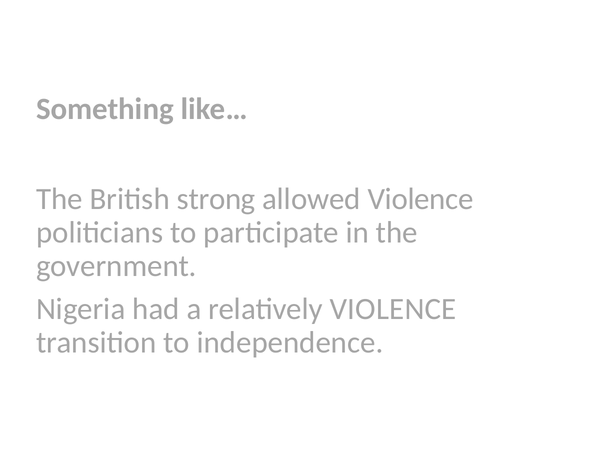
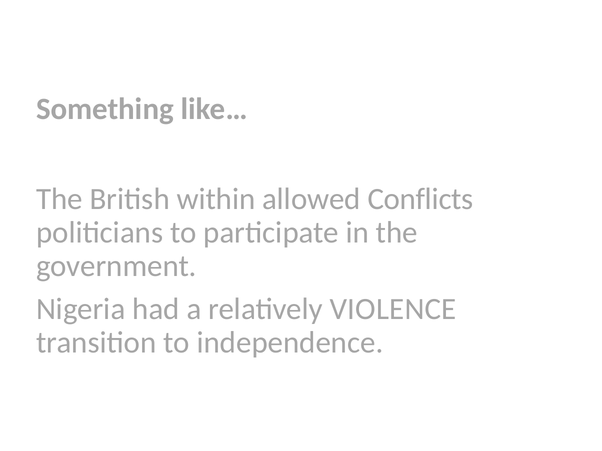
strong: strong -> within
allowed Violence: Violence -> Conflicts
